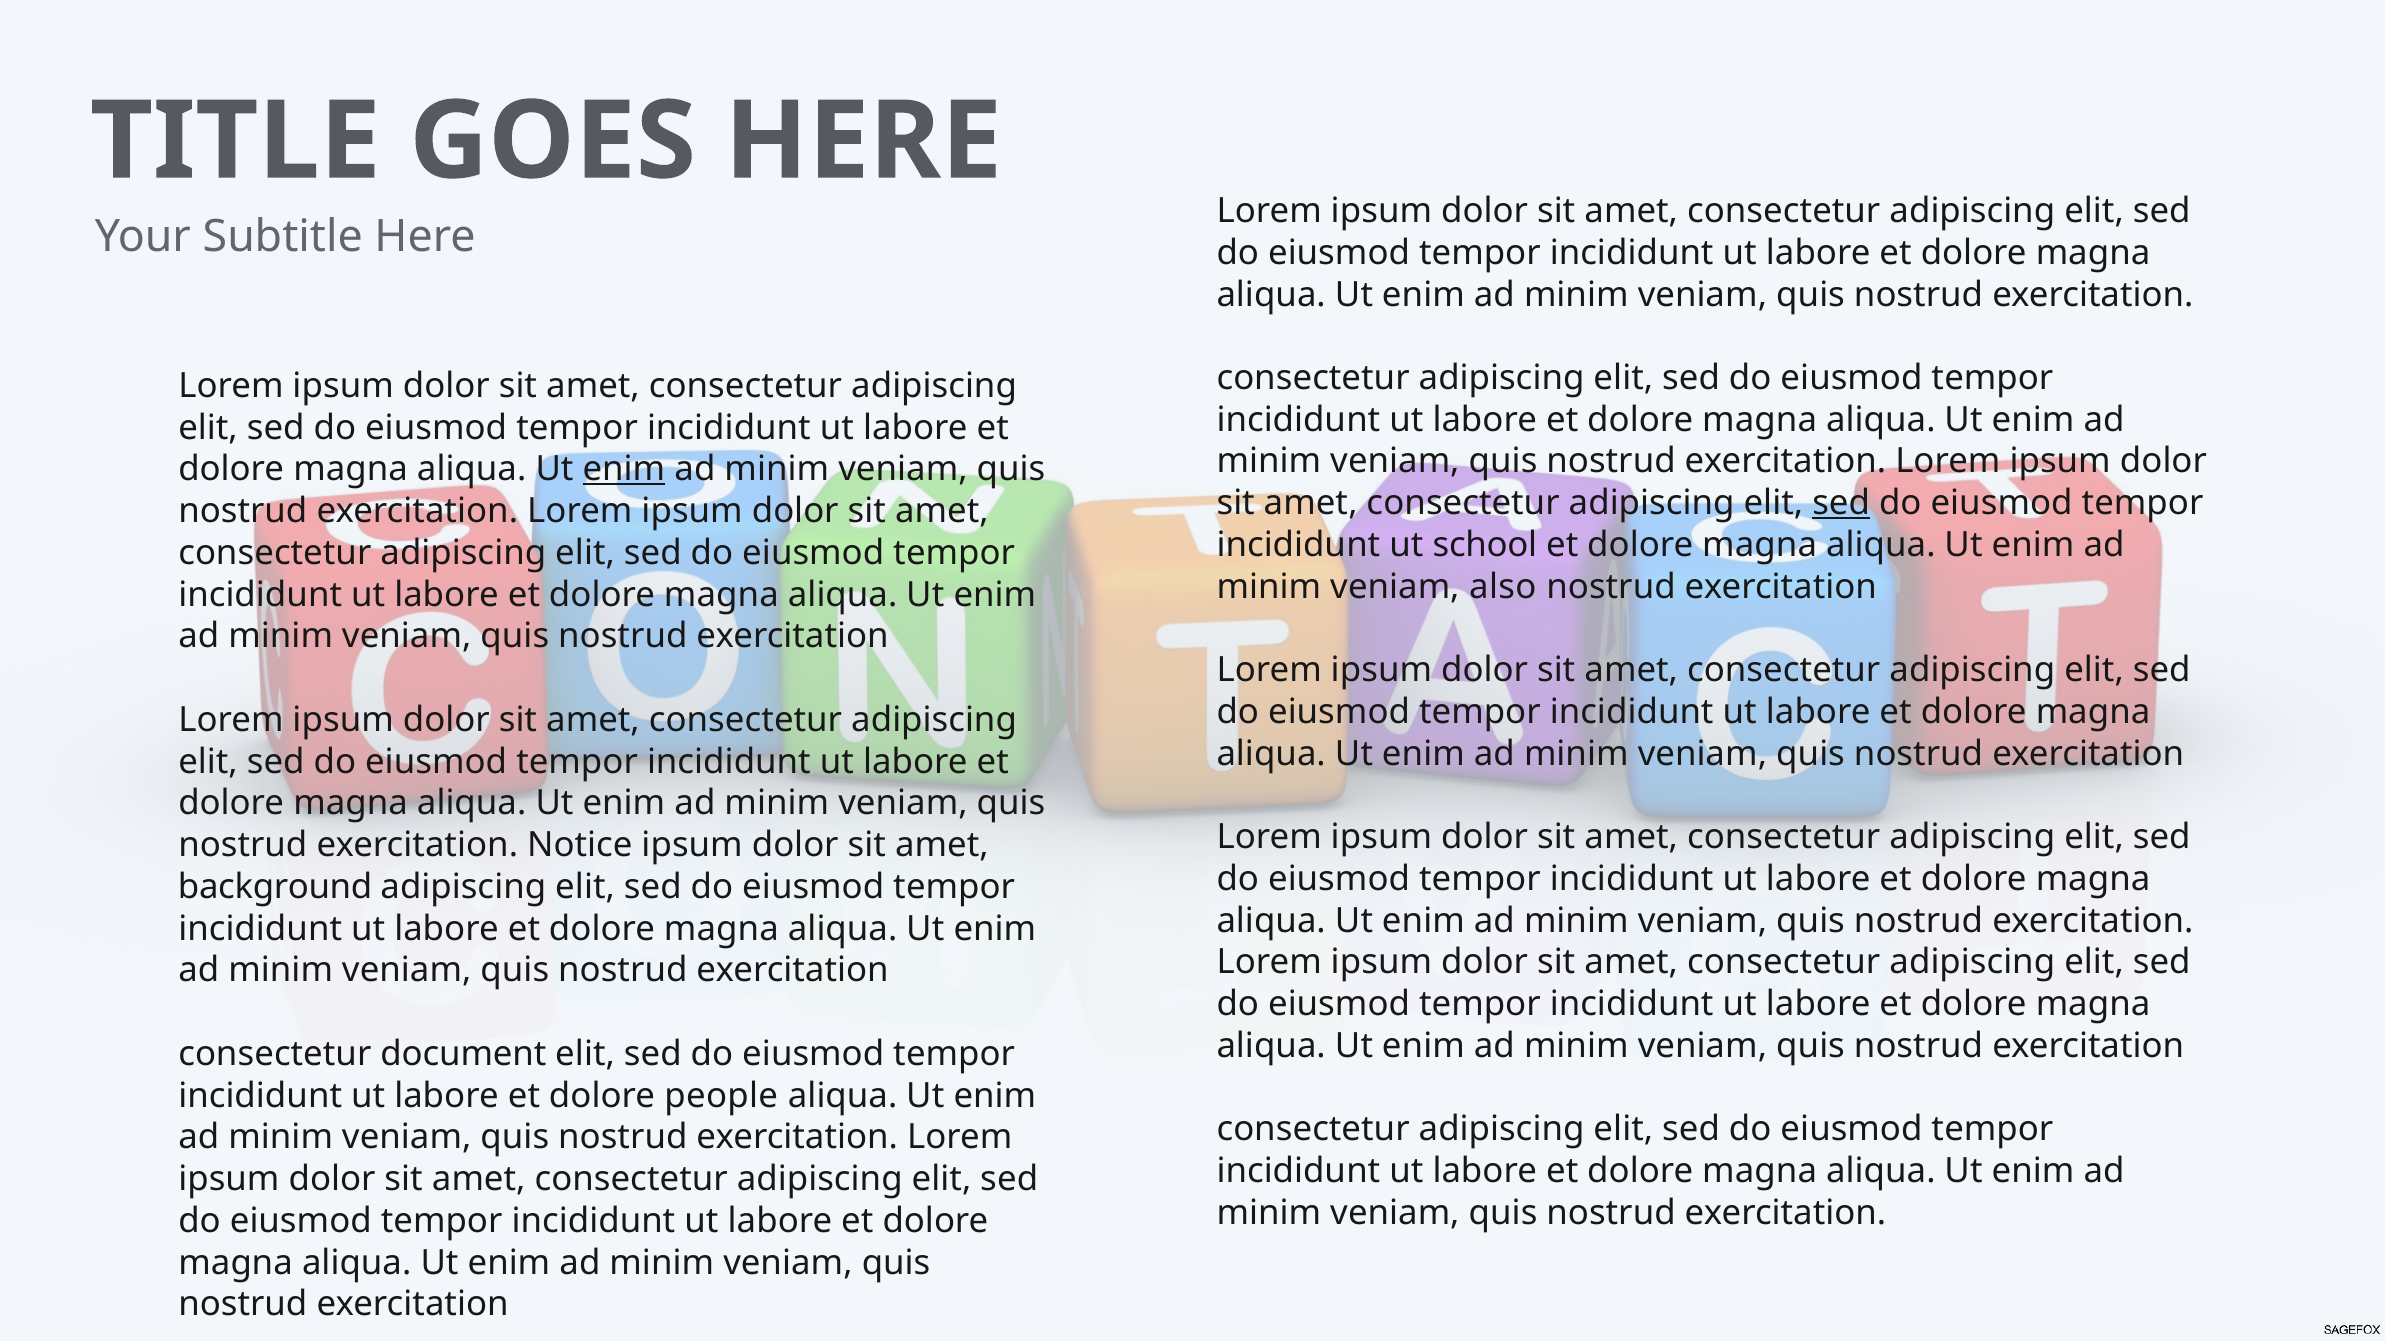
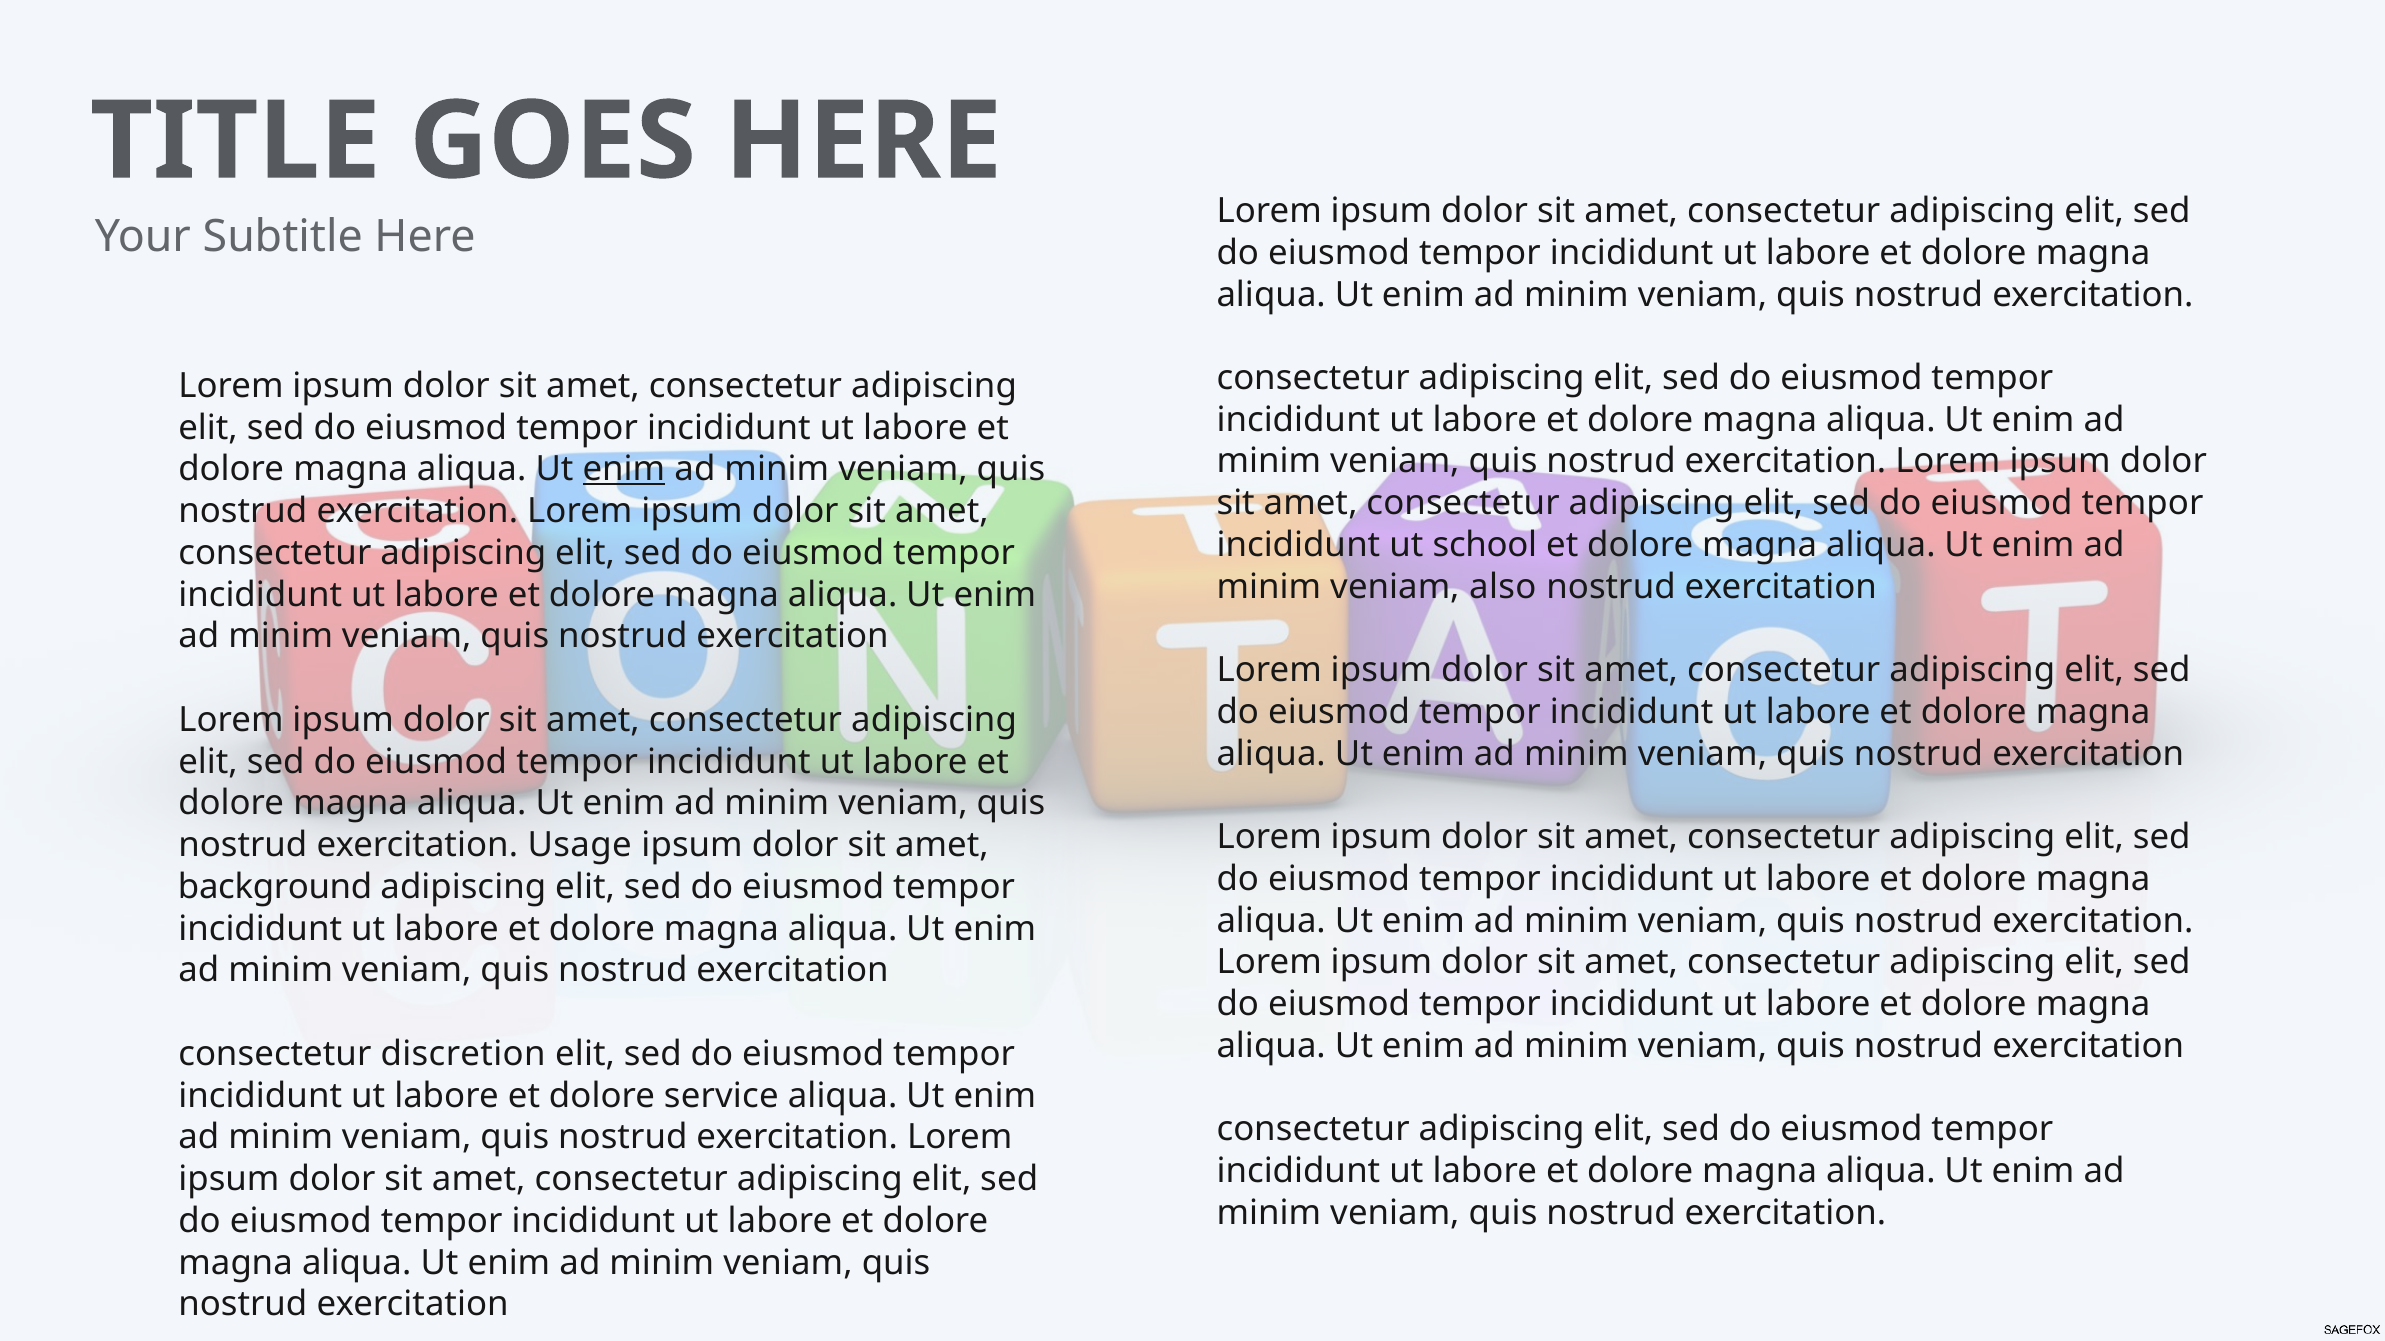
sed at (1841, 503) underline: present -> none
Notice: Notice -> Usage
document: document -> discretion
people: people -> service
